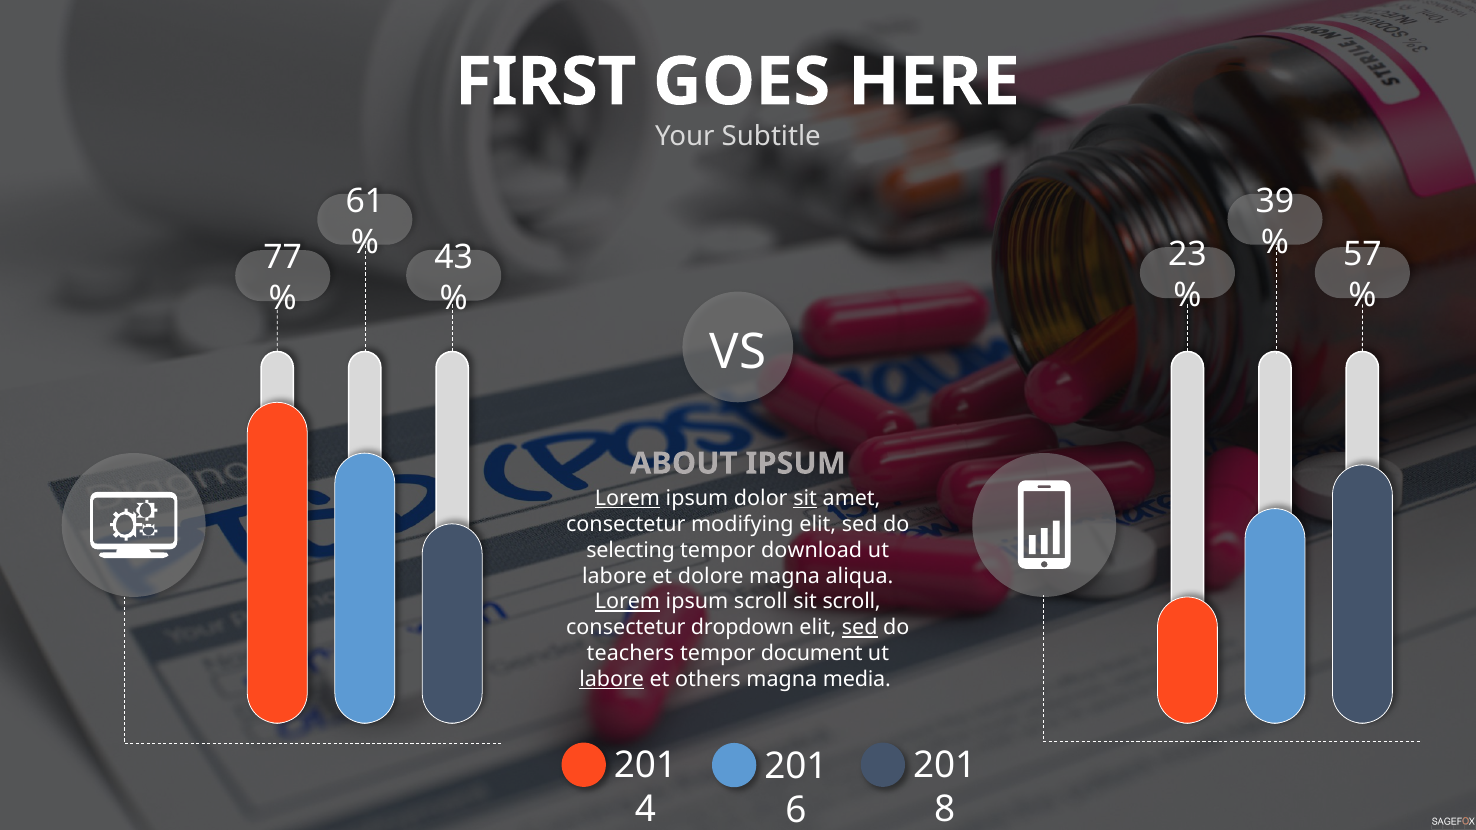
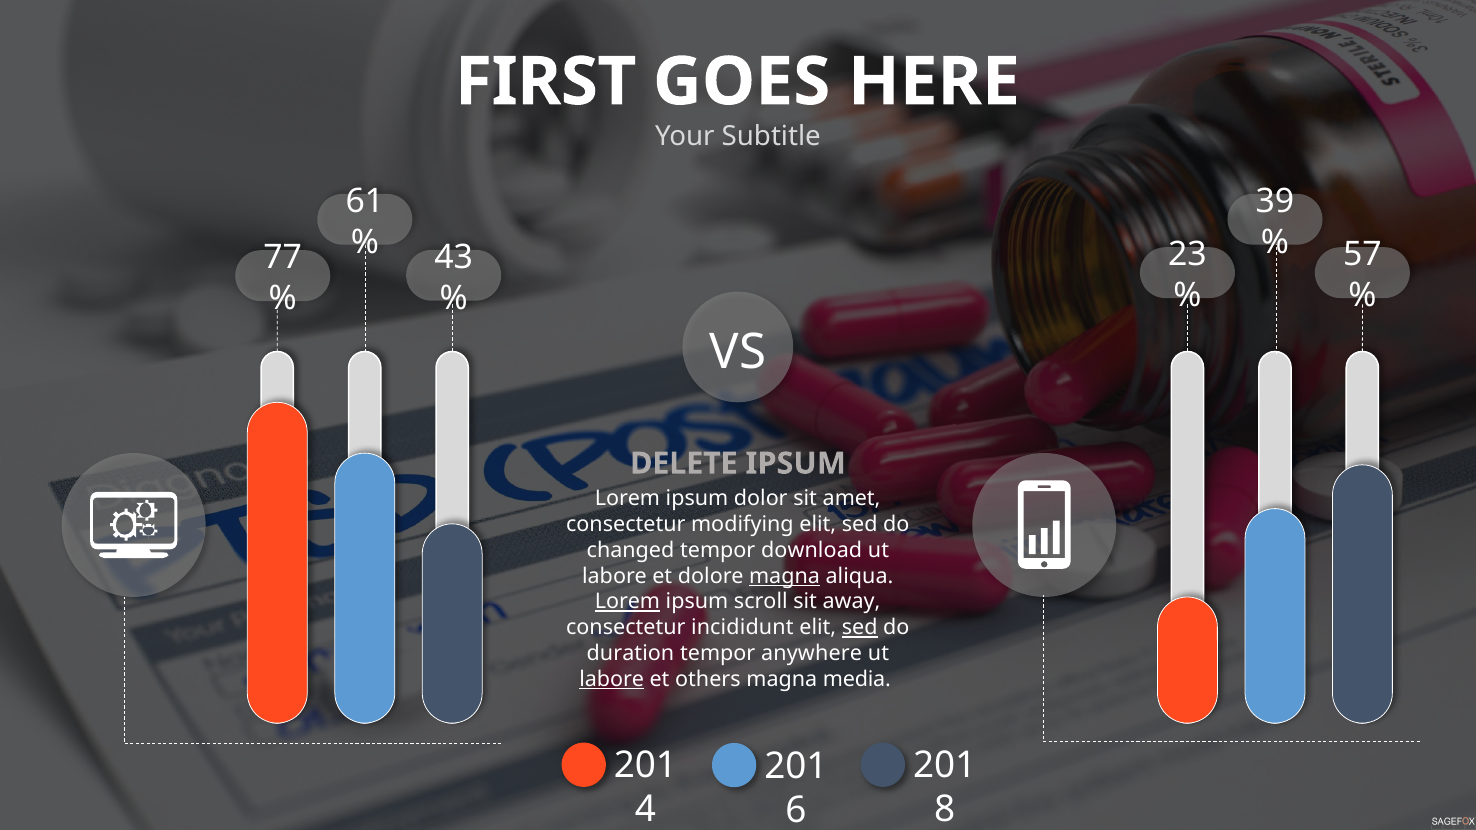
ABOUT: ABOUT -> DELETE
Lorem at (628, 499) underline: present -> none
sit at (805, 499) underline: present -> none
selecting: selecting -> changed
magna at (784, 576) underline: none -> present
sit scroll: scroll -> away
dropdown: dropdown -> incididunt
teachers: teachers -> duration
document: document -> anywhere
